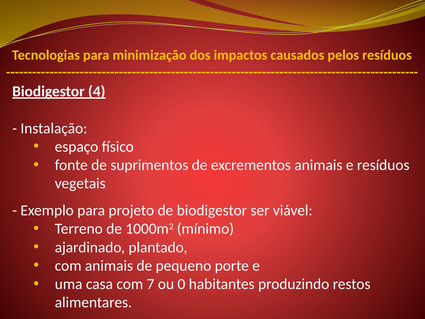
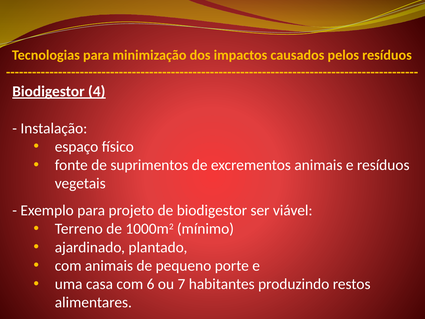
7: 7 -> 6
0: 0 -> 7
